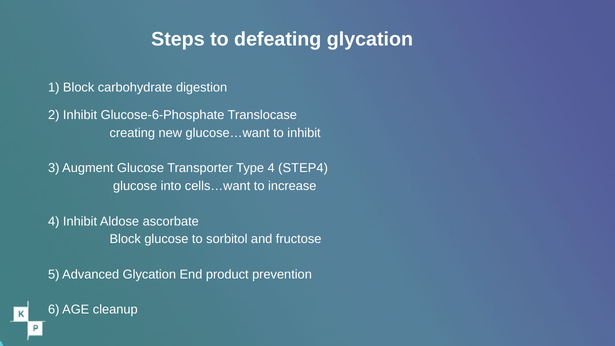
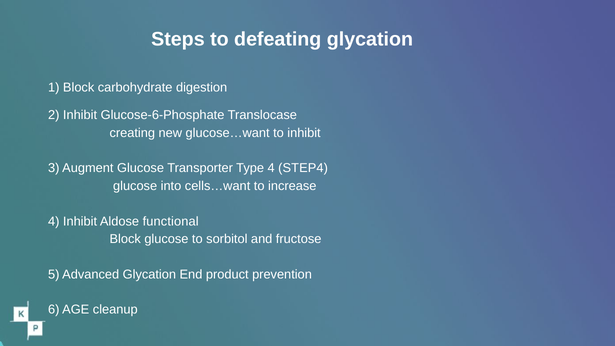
ascorbate: ascorbate -> functional
